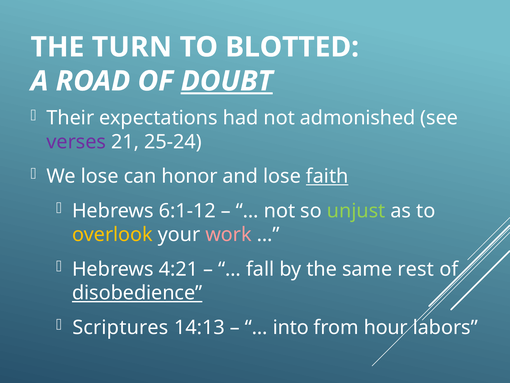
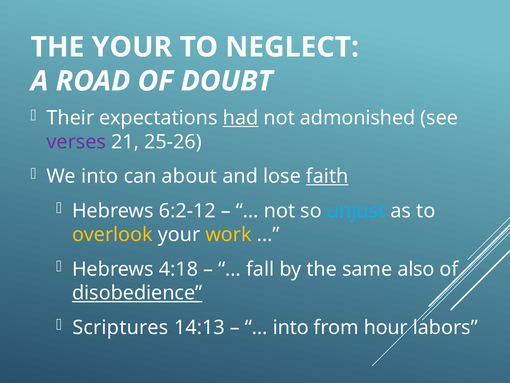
THE TURN: TURN -> YOUR
BLOTTED: BLOTTED -> NEGLECT
DOUBT underline: present -> none
had underline: none -> present
25-24: 25-24 -> 25-26
We lose: lose -> into
honor: honor -> about
6:1-12: 6:1-12 -> 6:2-12
unjust colour: light green -> light blue
work colour: pink -> yellow
4:21: 4:21 -> 4:18
rest: rest -> also
